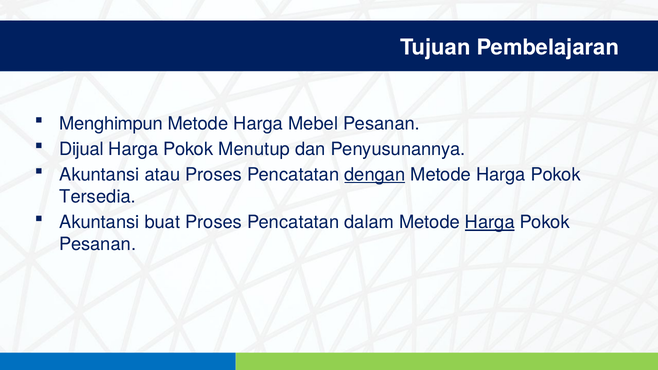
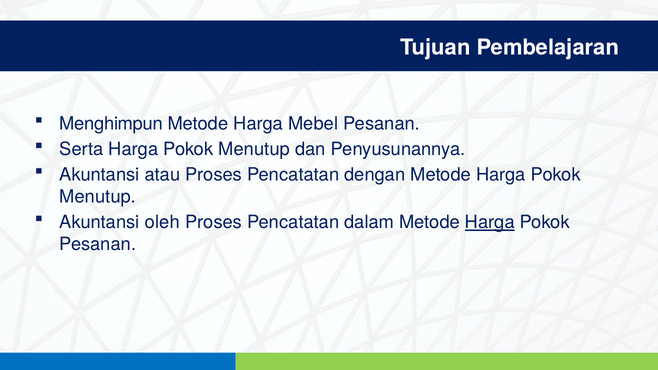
Dijual: Dijual -> Serta
dengan underline: present -> none
Tersedia at (98, 197): Tersedia -> Menutup
buat: buat -> oleh
